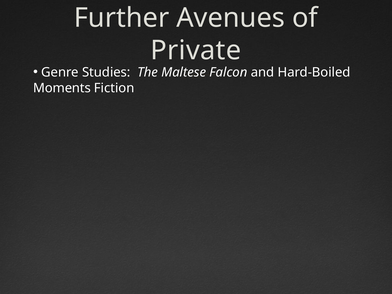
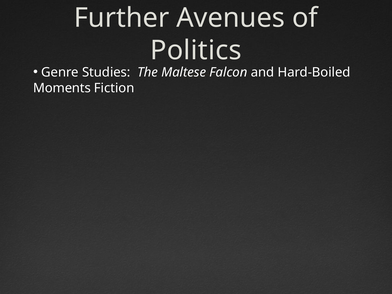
Private: Private -> Politics
